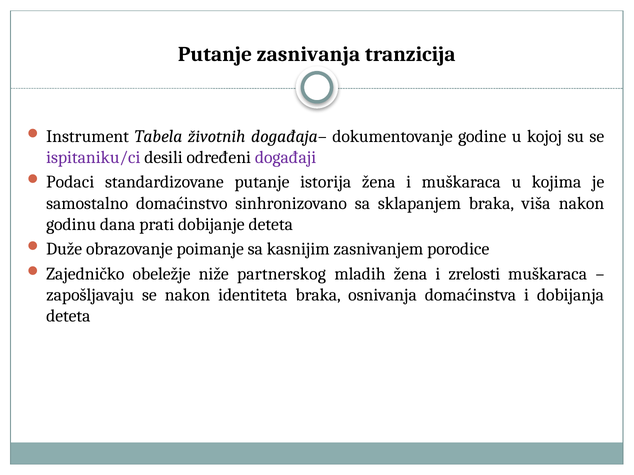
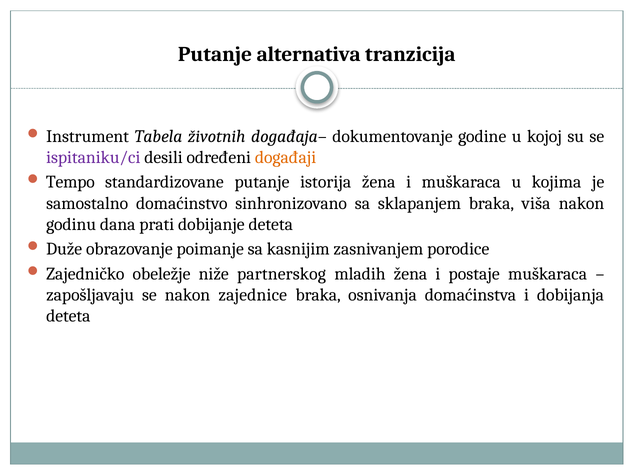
zasnivanja: zasnivanja -> alternativa
događaji colour: purple -> orange
Podaci: Podaci -> Tempo
zrelosti: zrelosti -> postaje
identiteta: identiteta -> zajednice
